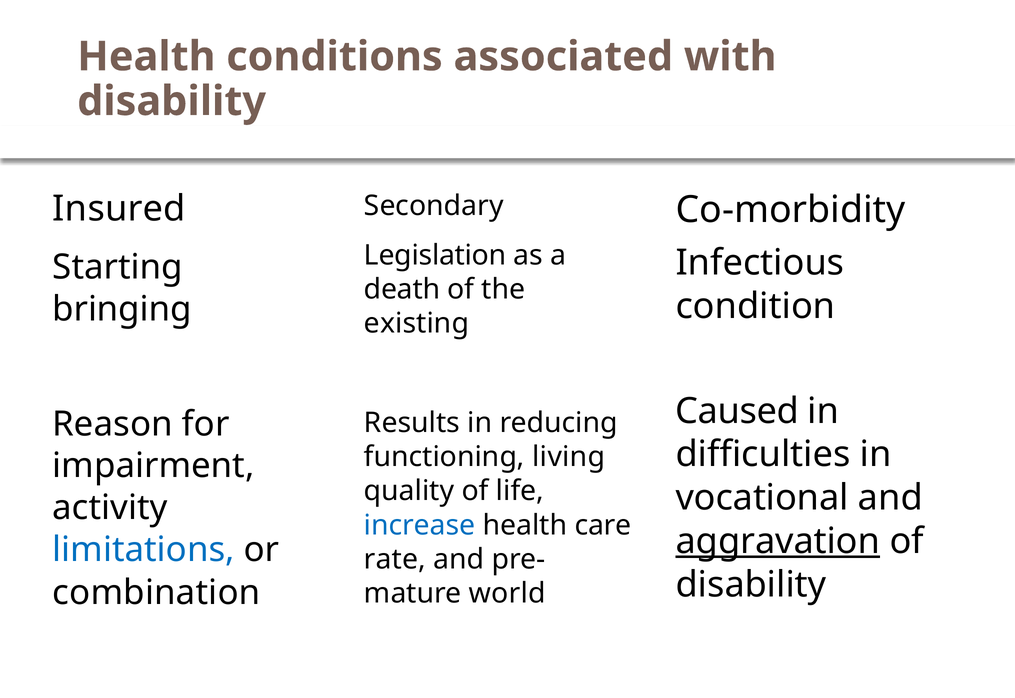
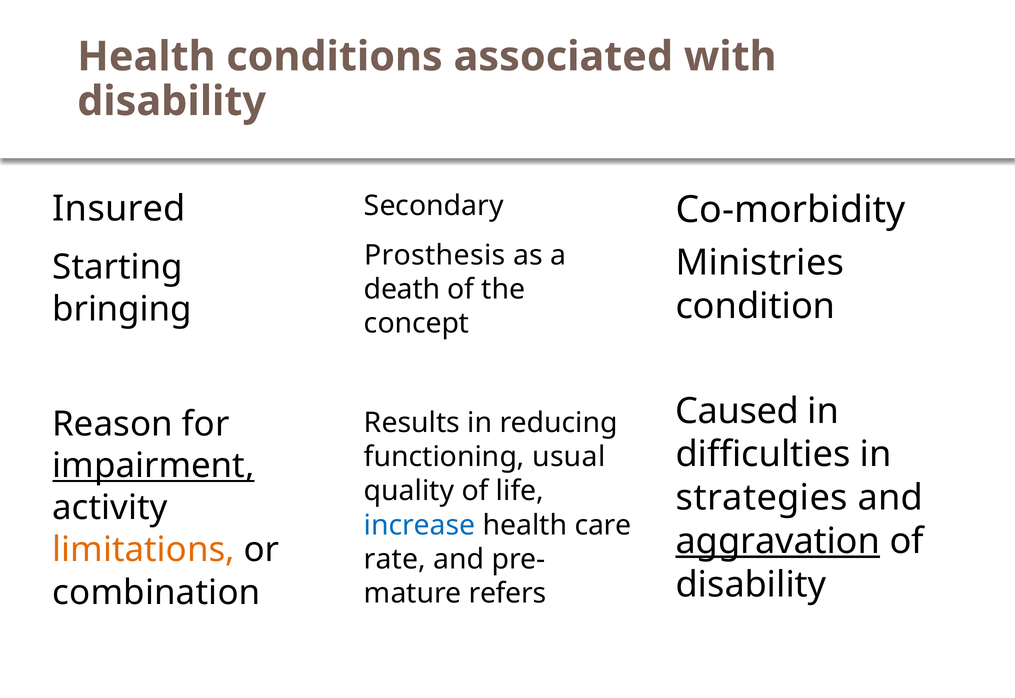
Legislation: Legislation -> Prosthesis
Infectious: Infectious -> Ministries
existing: existing -> concept
living: living -> usual
impairment underline: none -> present
vocational: vocational -> strategies
limitations colour: blue -> orange
world: world -> refers
